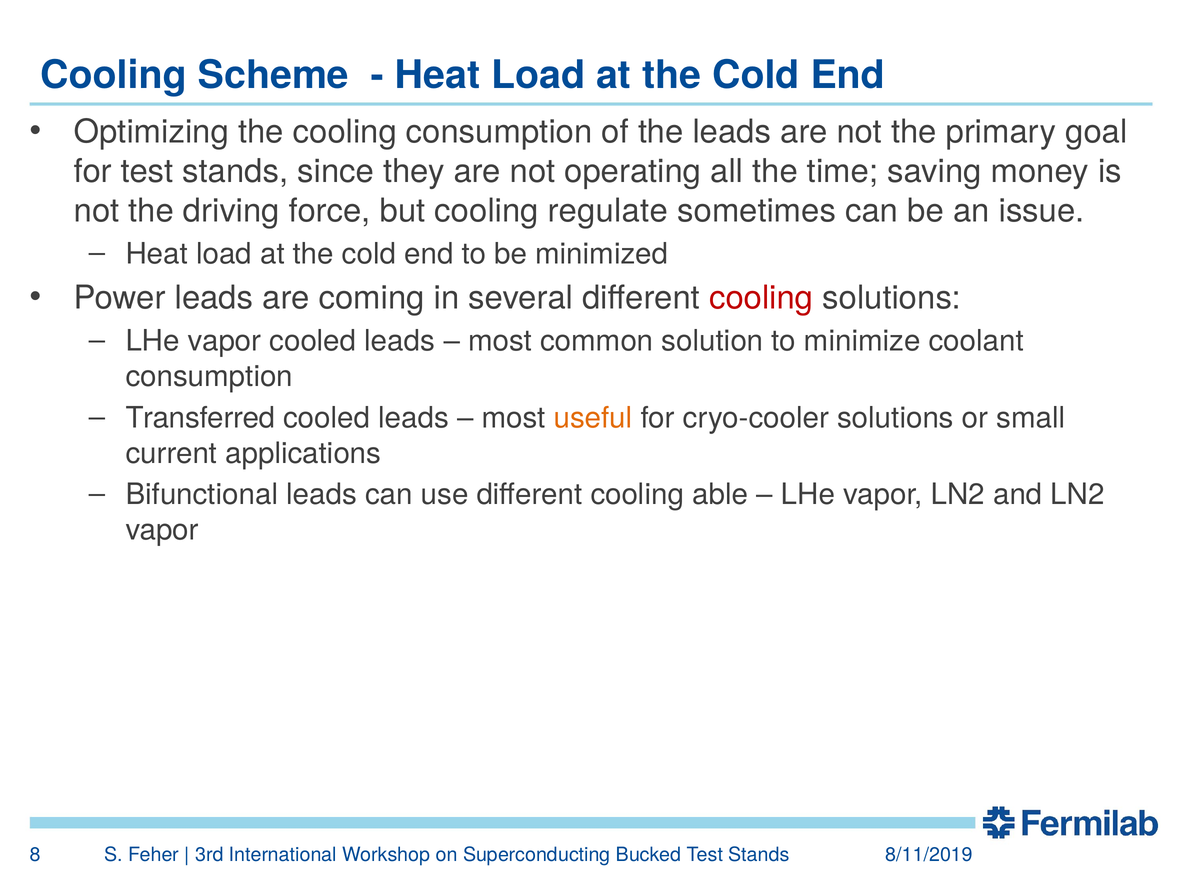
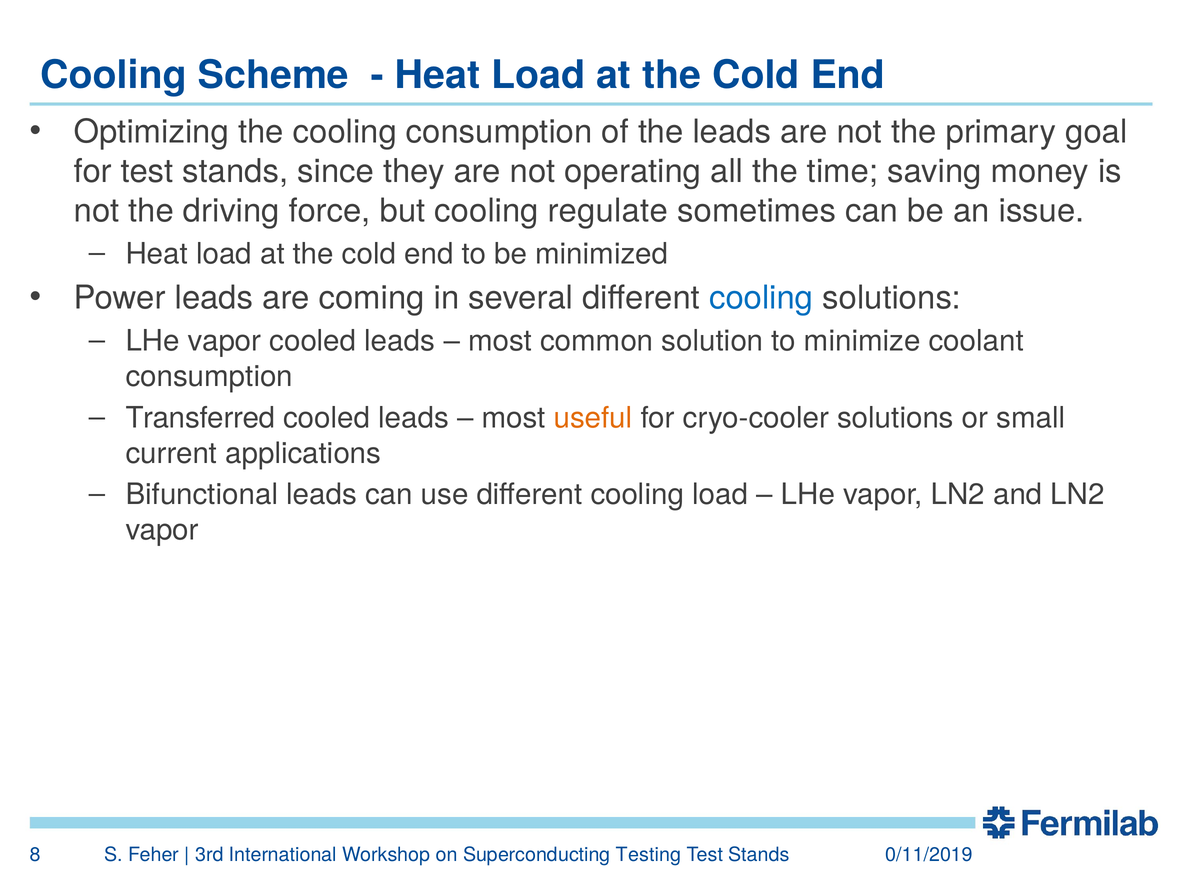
cooling at (761, 298) colour: red -> blue
cooling able: able -> load
Bucked: Bucked -> Testing
8/11/2019: 8/11/2019 -> 0/11/2019
